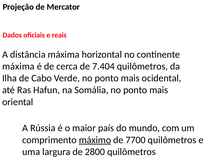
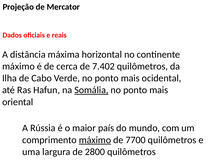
máxima at (18, 66): máxima -> máximo
7.404: 7.404 -> 7.402
Somália underline: none -> present
